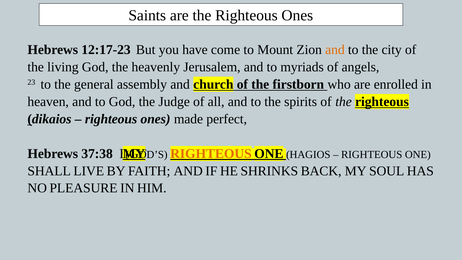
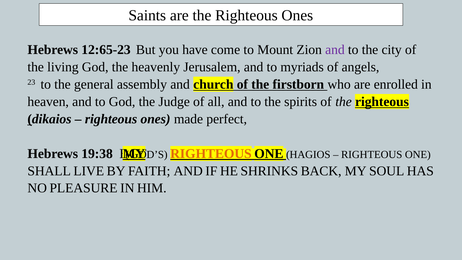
12:17-23: 12:17-23 -> 12:65-23
and at (335, 50) colour: orange -> purple
37:38: 37:38 -> 19:38
